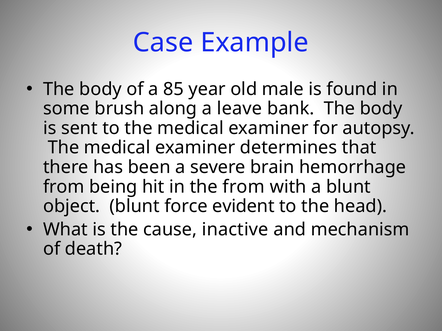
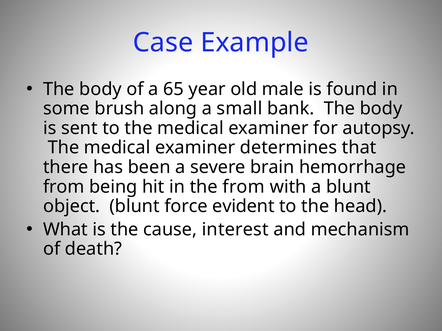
85: 85 -> 65
leave: leave -> small
inactive: inactive -> interest
